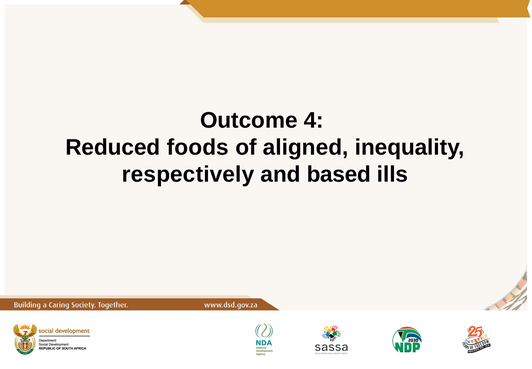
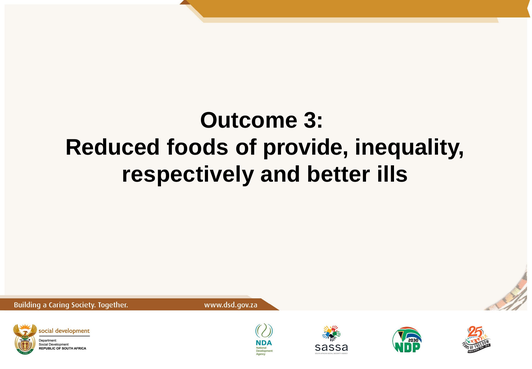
4: 4 -> 3
aligned: aligned -> provide
based: based -> better
